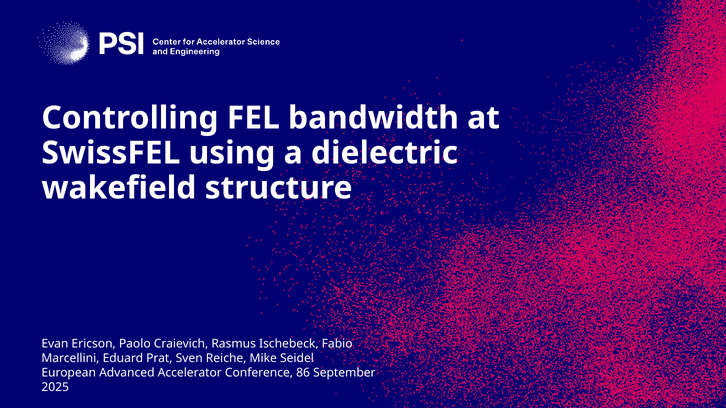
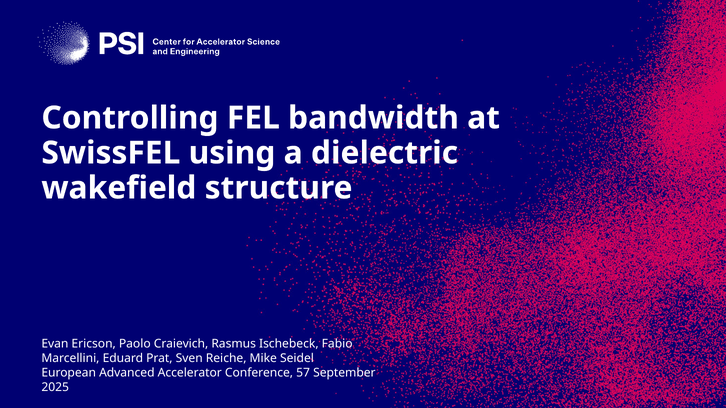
86: 86 -> 57
